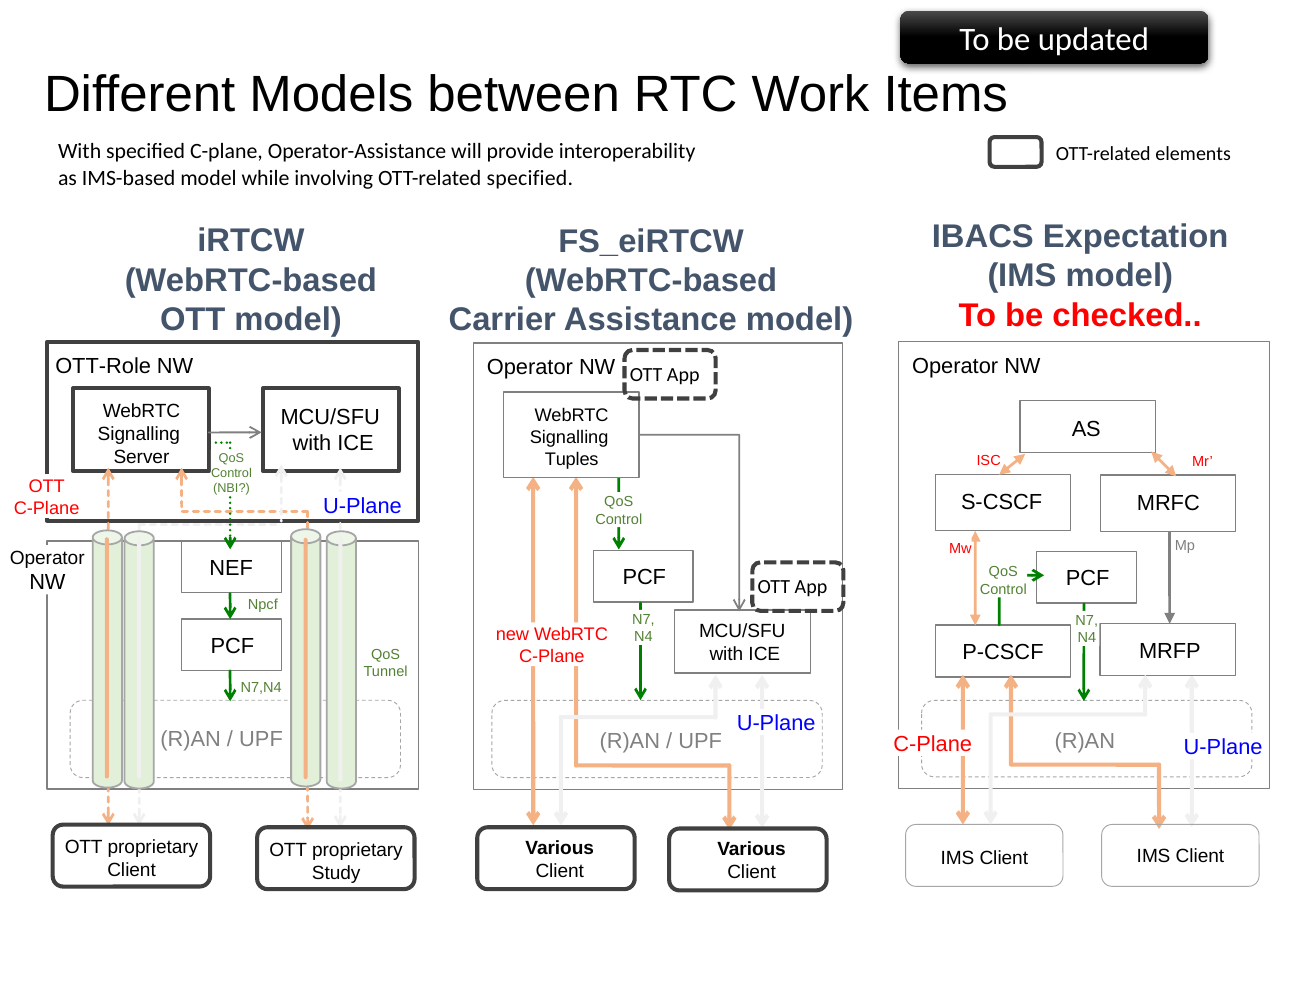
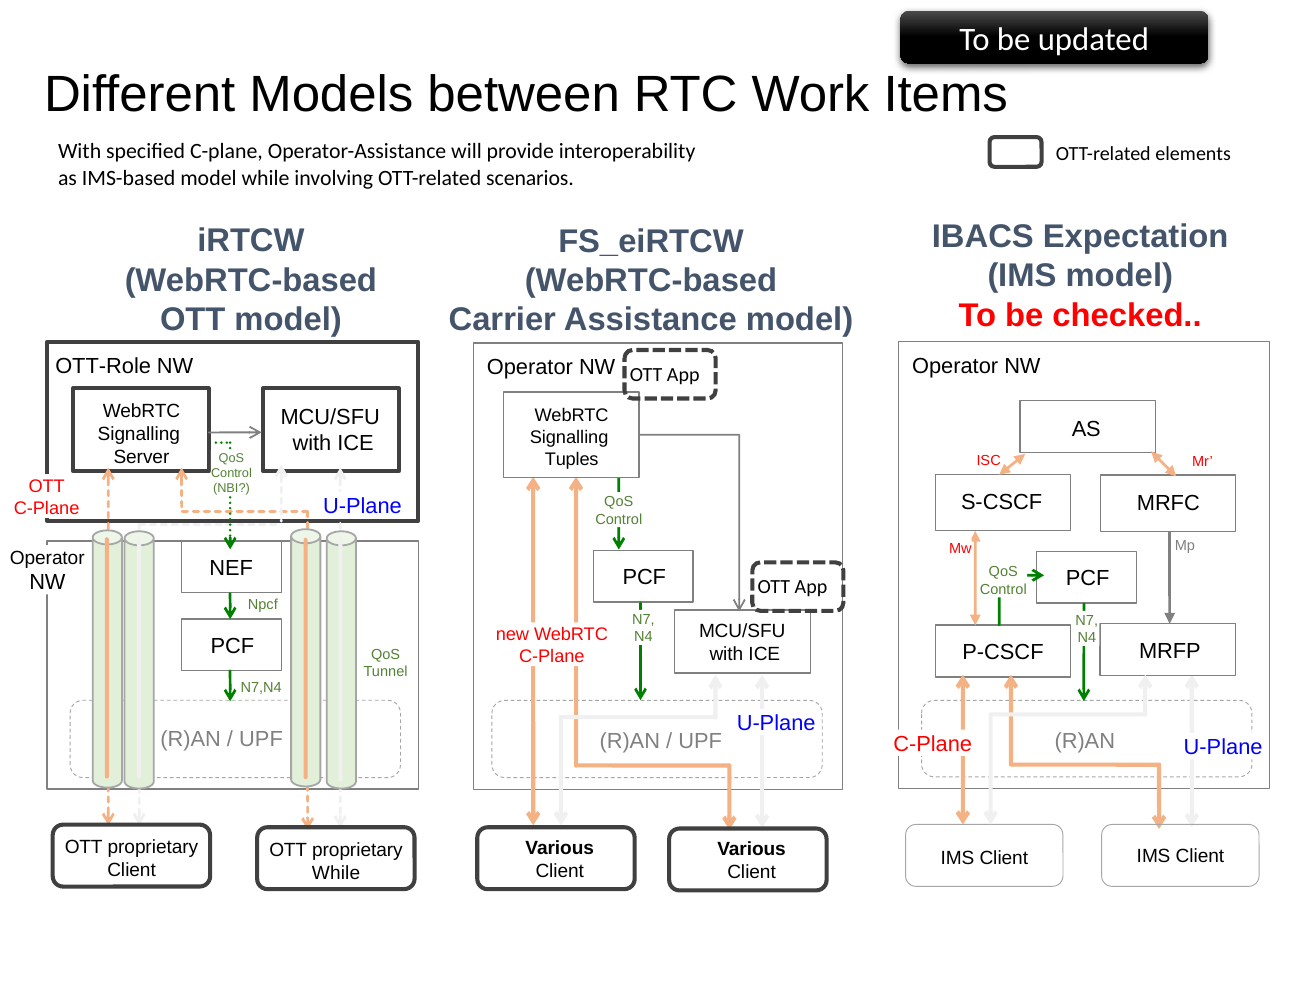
OTT-related specified: specified -> scenarios
Study at (336, 873): Study -> While
